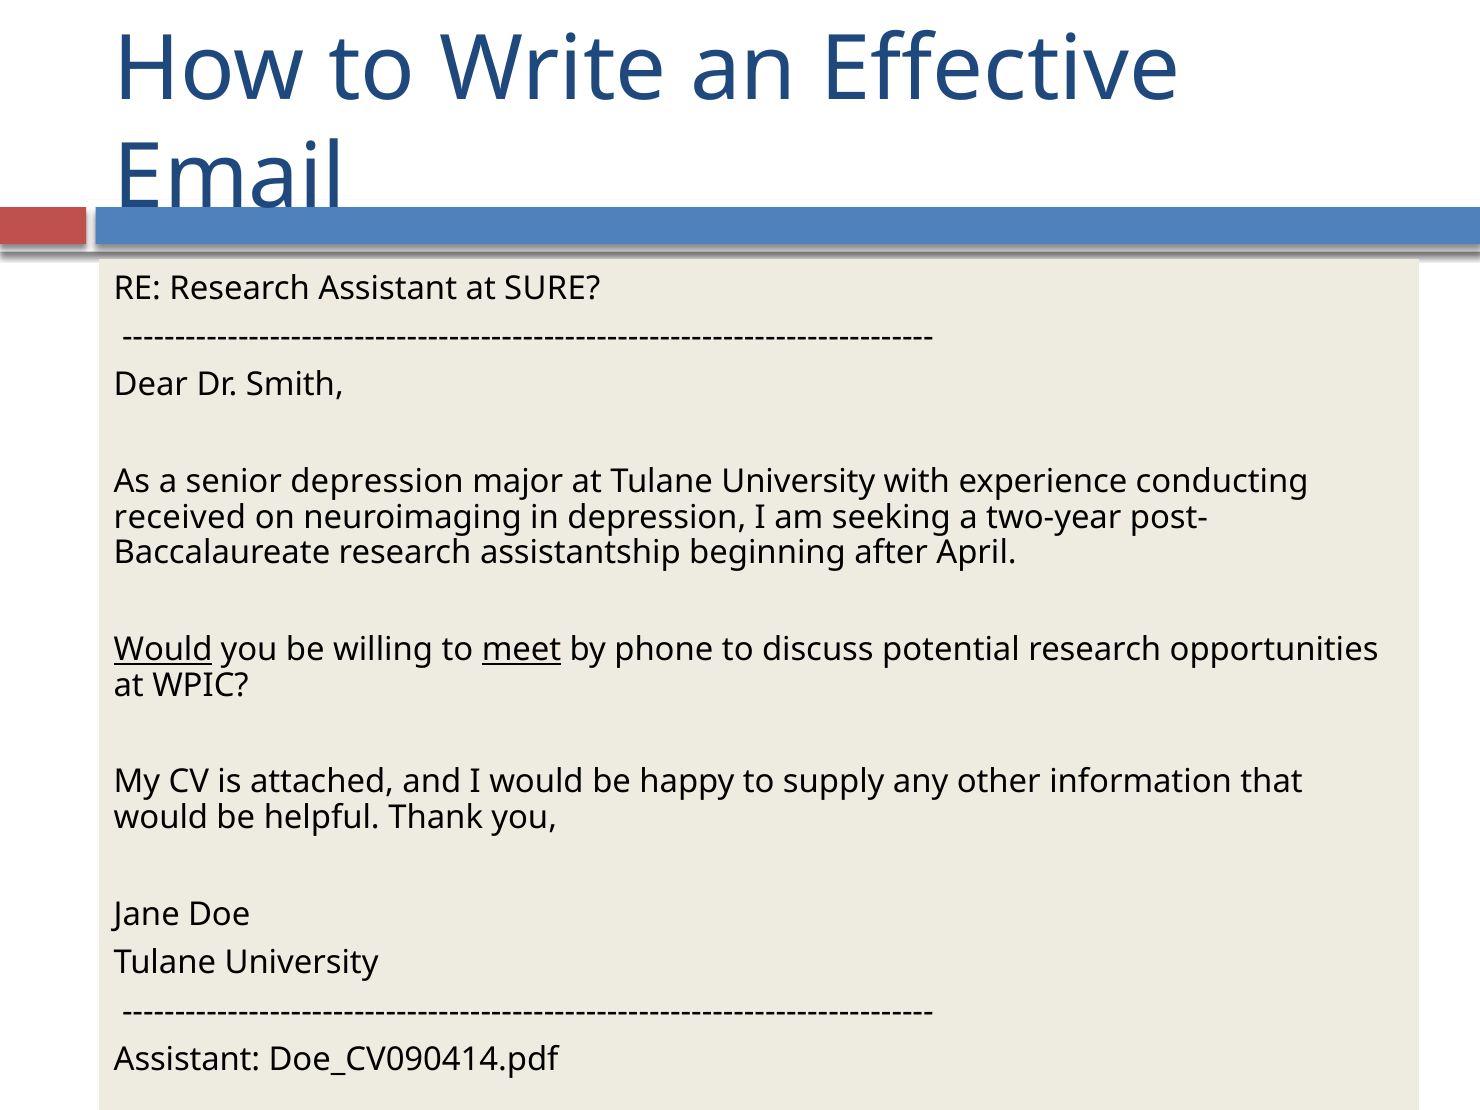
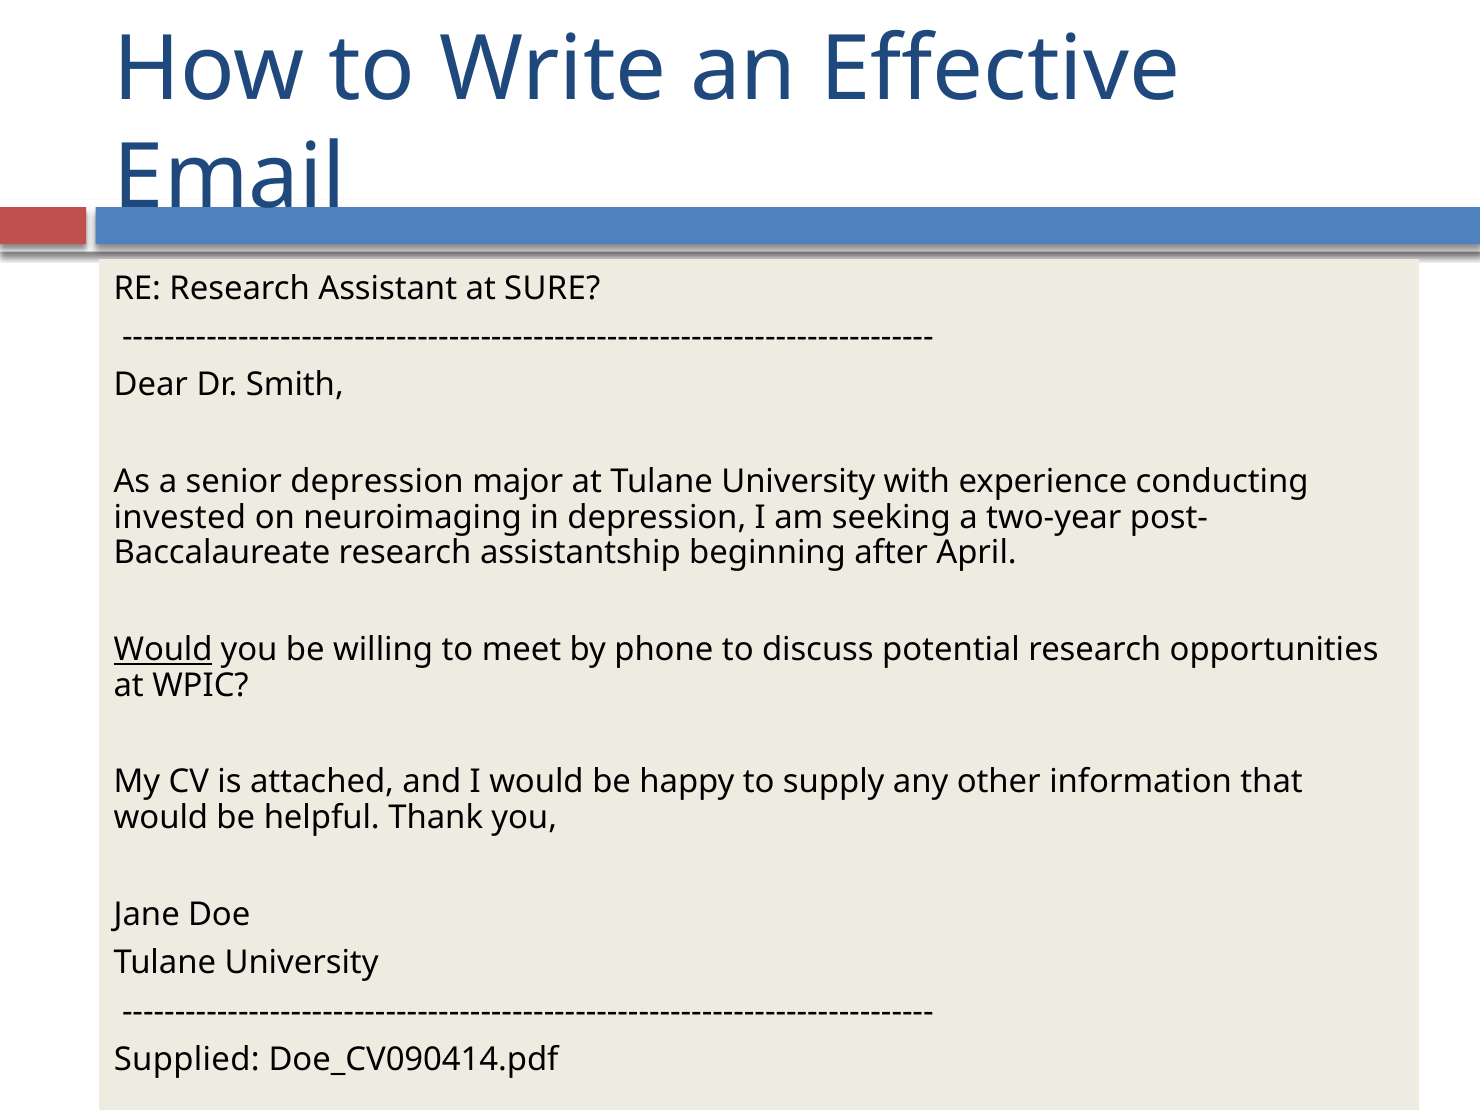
received: received -> invested
meet underline: present -> none
Assistant at (187, 1060): Assistant -> Supplied
